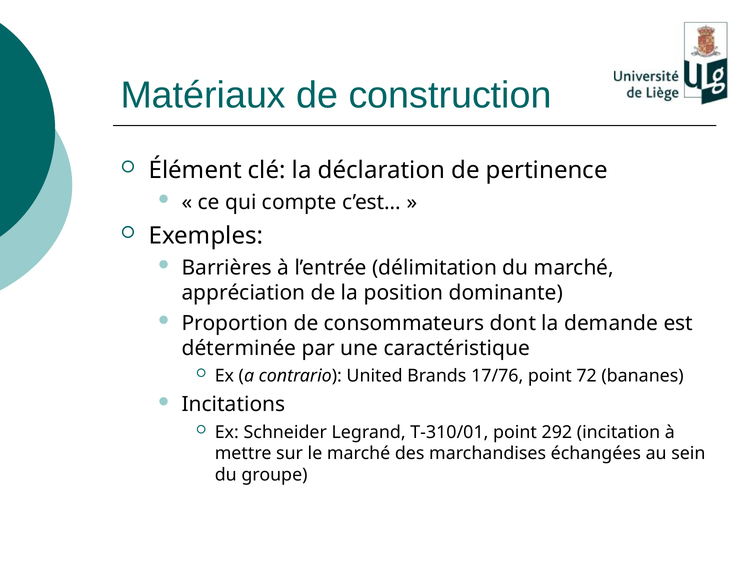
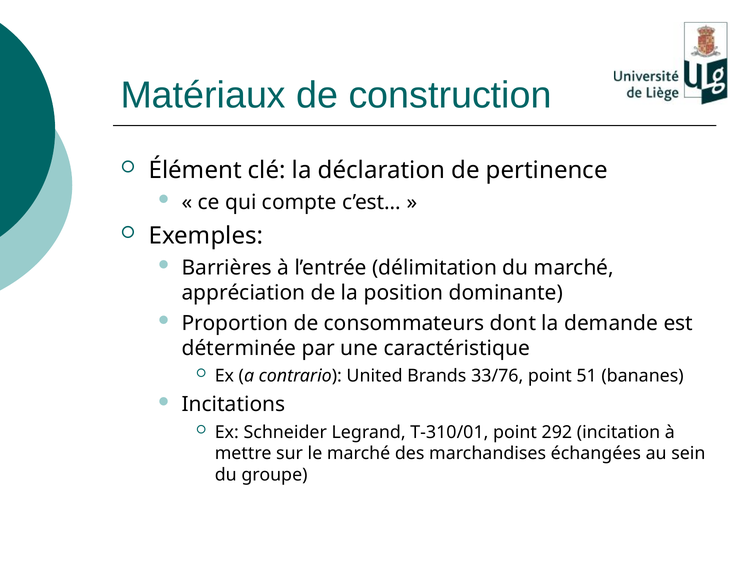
17/76: 17/76 -> 33/76
72: 72 -> 51
